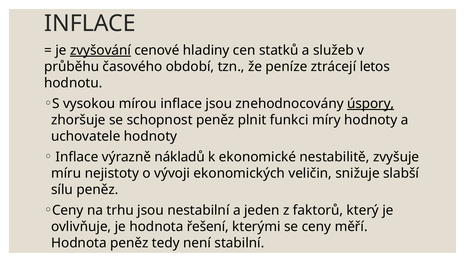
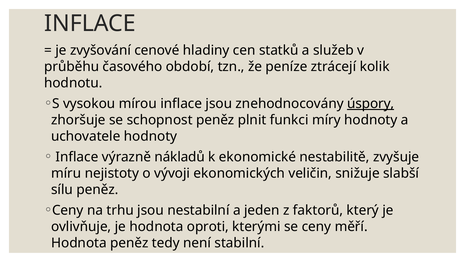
zvyšování underline: present -> none
letos: letos -> kolik
řešení: řešení -> oproti
